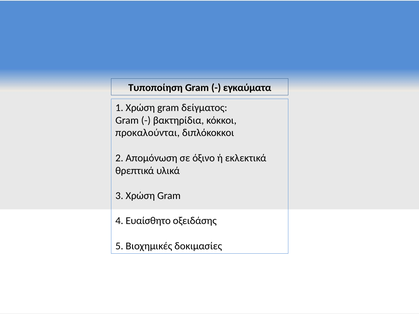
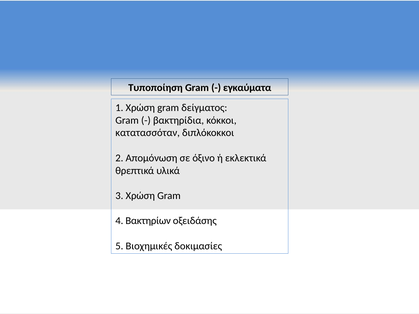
προκαλούνται: προκαλούνται -> κατατασσόταν
Ευαίσθητο: Ευαίσθητο -> Βακτηρίων
